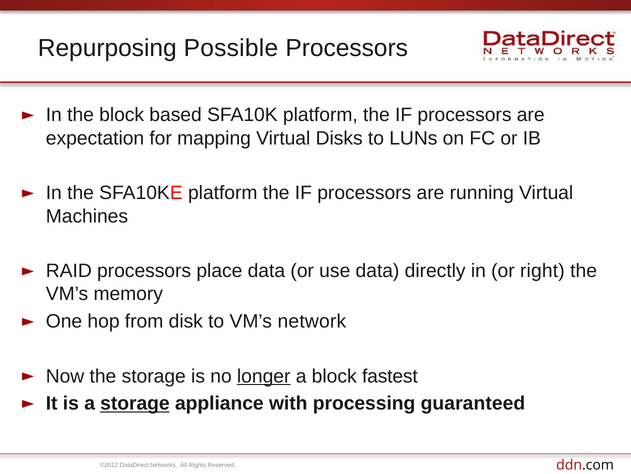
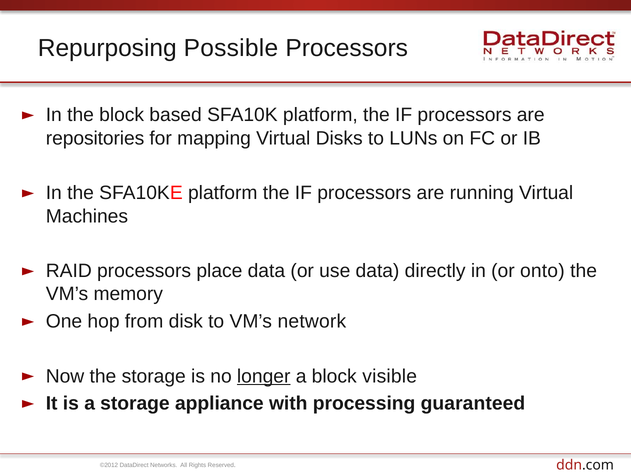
expectation: expectation -> repositories
right: right -> onto
fastest: fastest -> visible
storage at (135, 403) underline: present -> none
